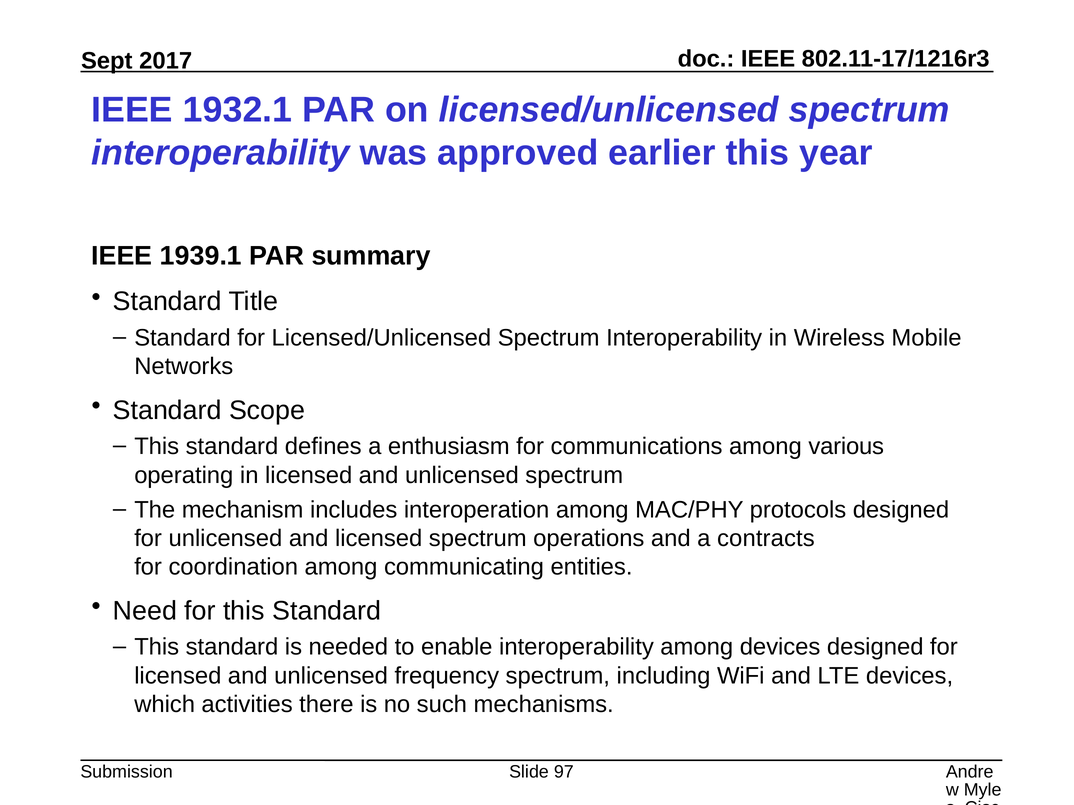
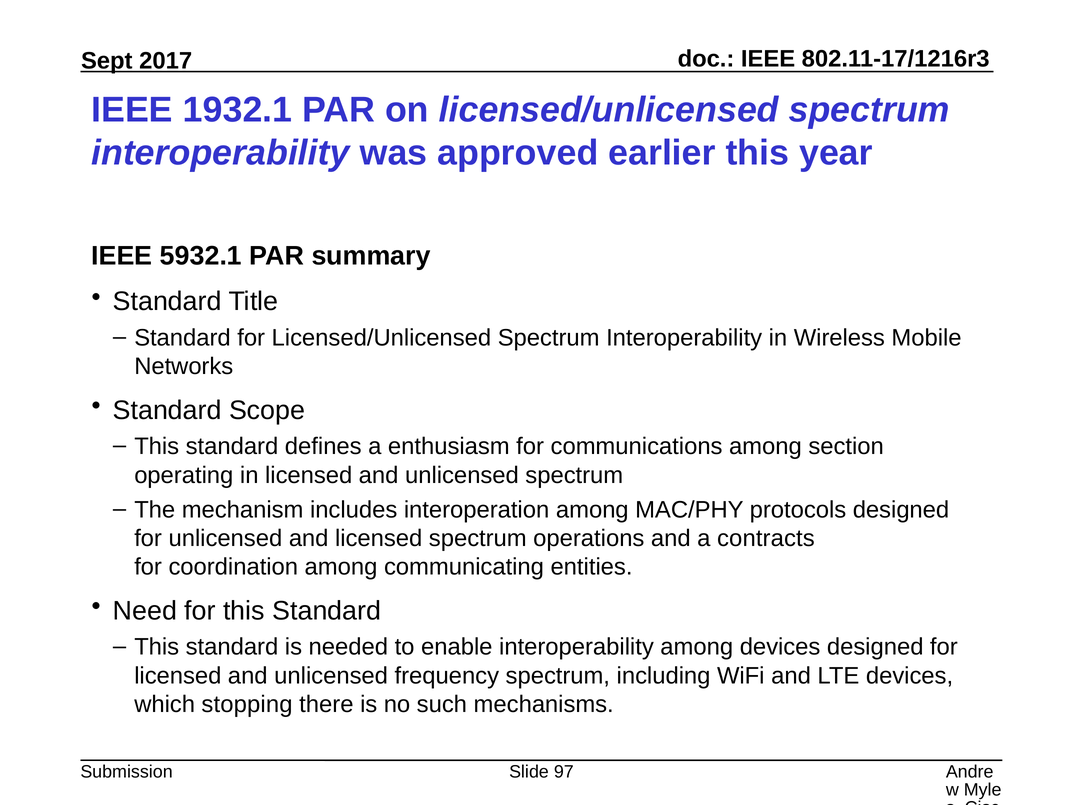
1939.1: 1939.1 -> 5932.1
various: various -> section
activities: activities -> stopping
